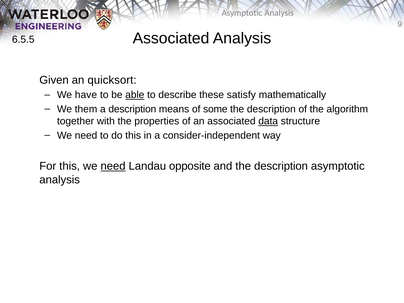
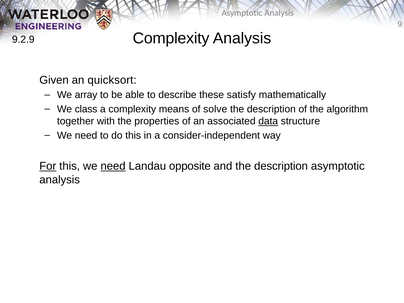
Associated at (171, 38): Associated -> Complexity
6.5.5: 6.5.5 -> 9.2.9
have: have -> array
able underline: present -> none
them: them -> class
a description: description -> complexity
some: some -> solve
For underline: none -> present
